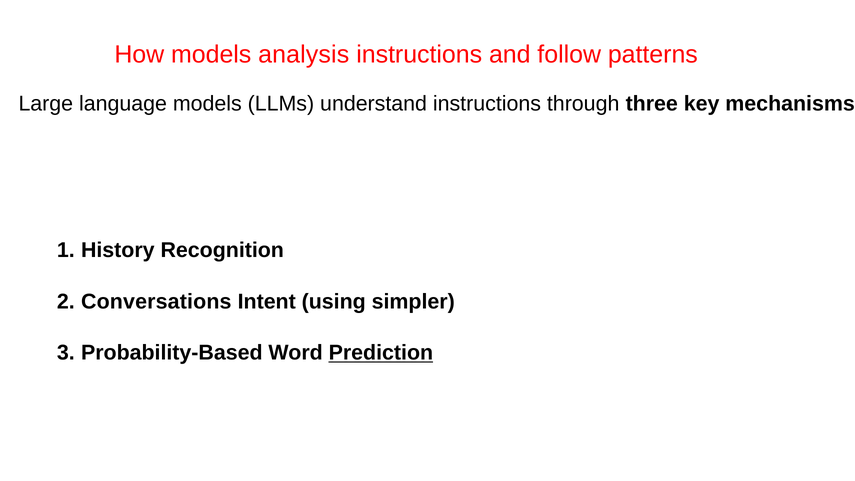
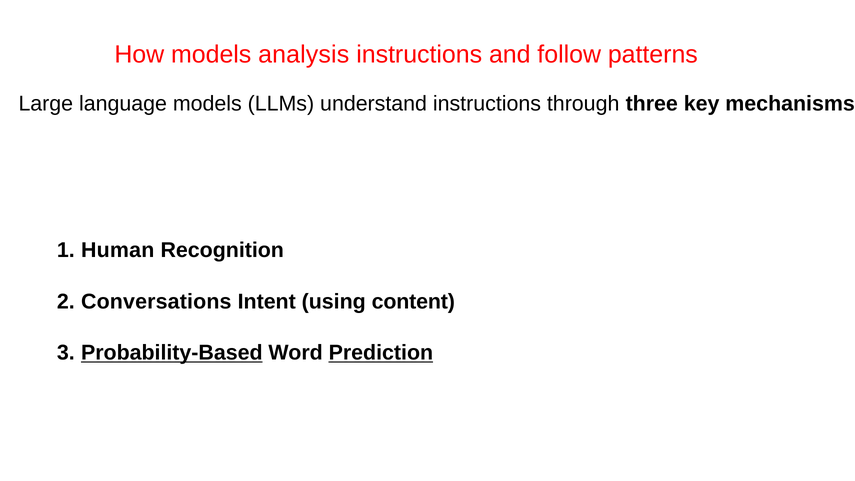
History: History -> Human
simpler: simpler -> content
Probability-Based underline: none -> present
